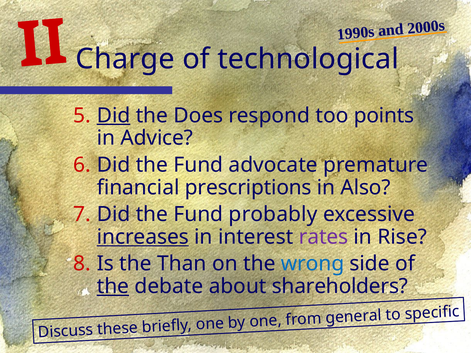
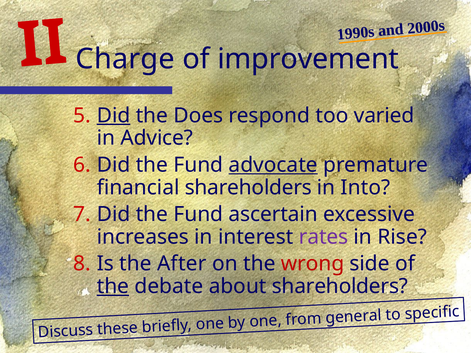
technological: technological -> improvement
points: points -> varied
advocate underline: none -> present
financial prescriptions: prescriptions -> shareholders
Also: Also -> Into
probably: probably -> ascertain
increases underline: present -> none
Than: Than -> After
wrong colour: blue -> red
